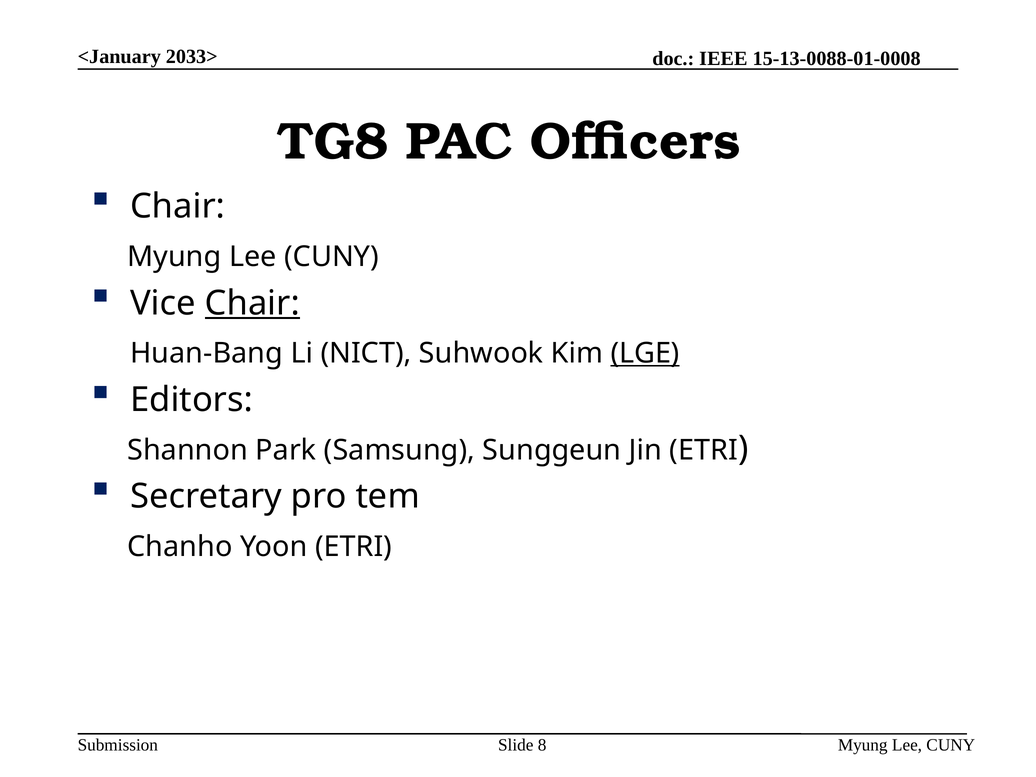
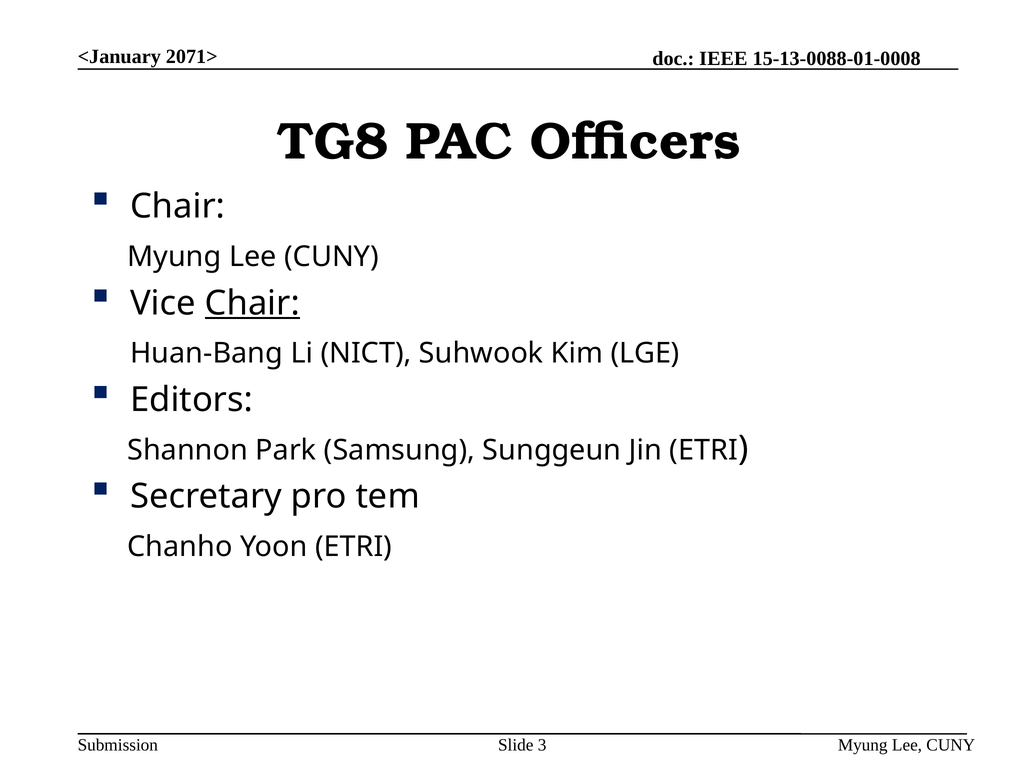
2033>: 2033> -> 2071>
LGE underline: present -> none
8: 8 -> 3
